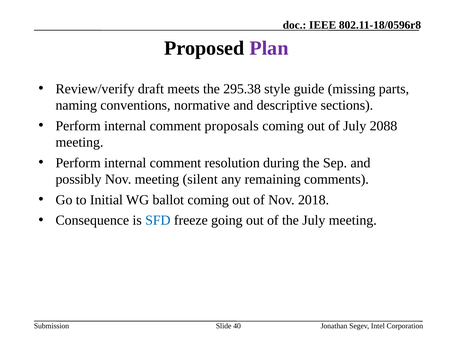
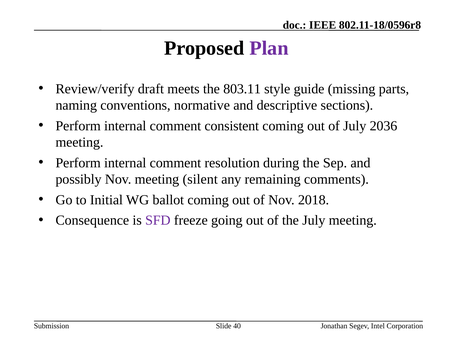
295.38: 295.38 -> 803.11
proposals: proposals -> consistent
2088: 2088 -> 2036
SFD colour: blue -> purple
